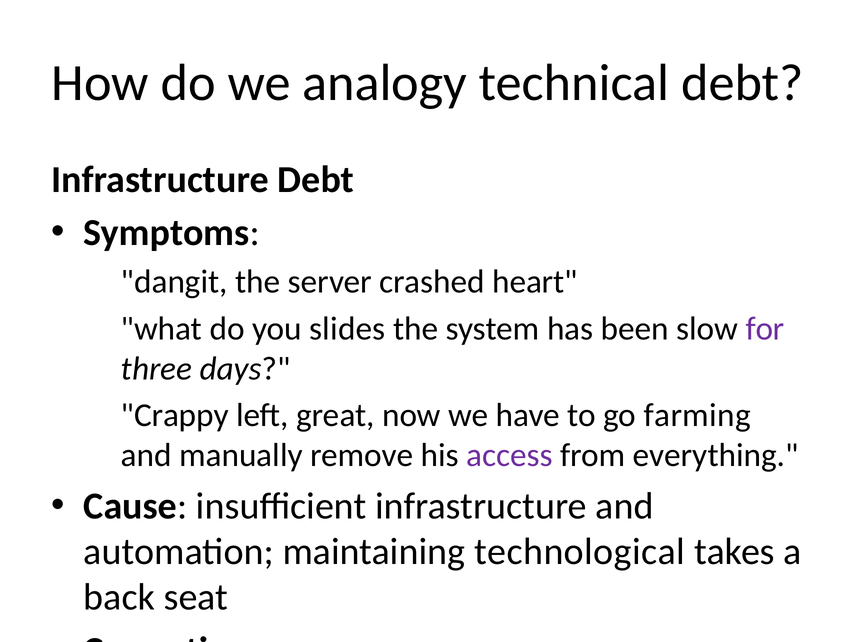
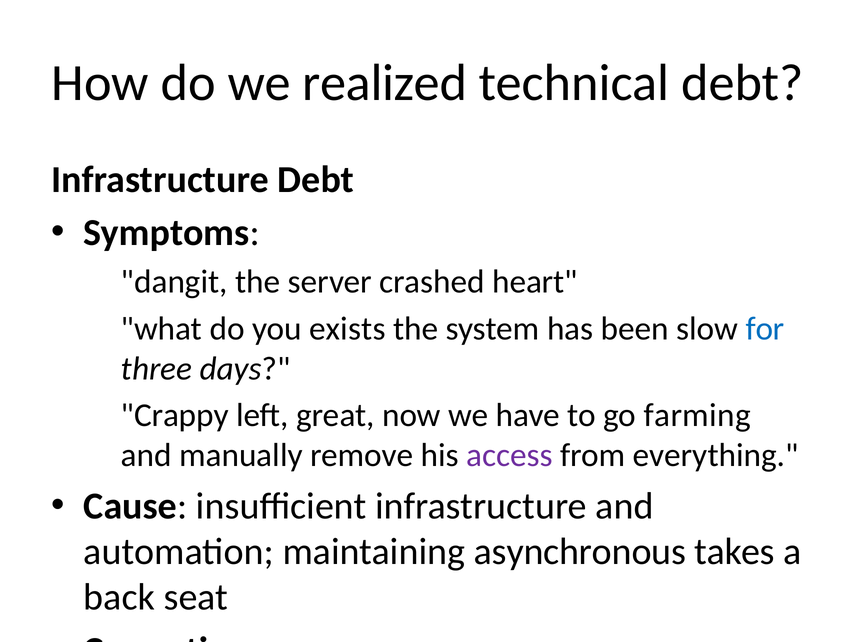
analogy: analogy -> realized
slides: slides -> exists
for colour: purple -> blue
technological: technological -> asynchronous
